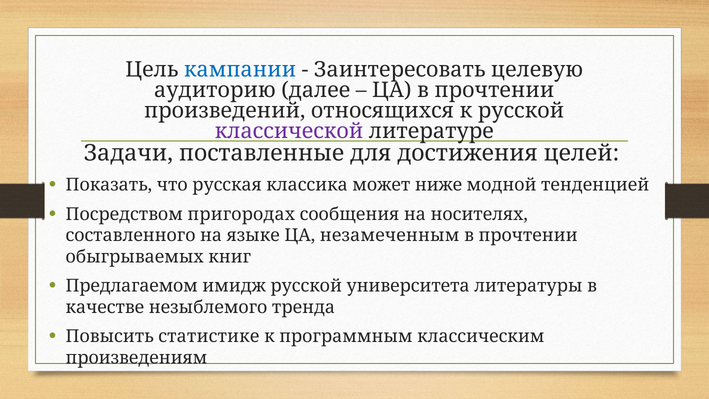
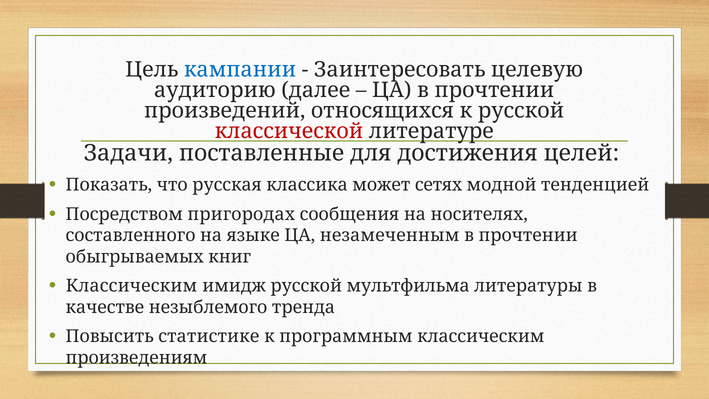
классической colour: purple -> red
ниже: ниже -> сетях
Предлагаемом at (132, 286): Предлагаемом -> Классическим
университета: университета -> мультфильма
